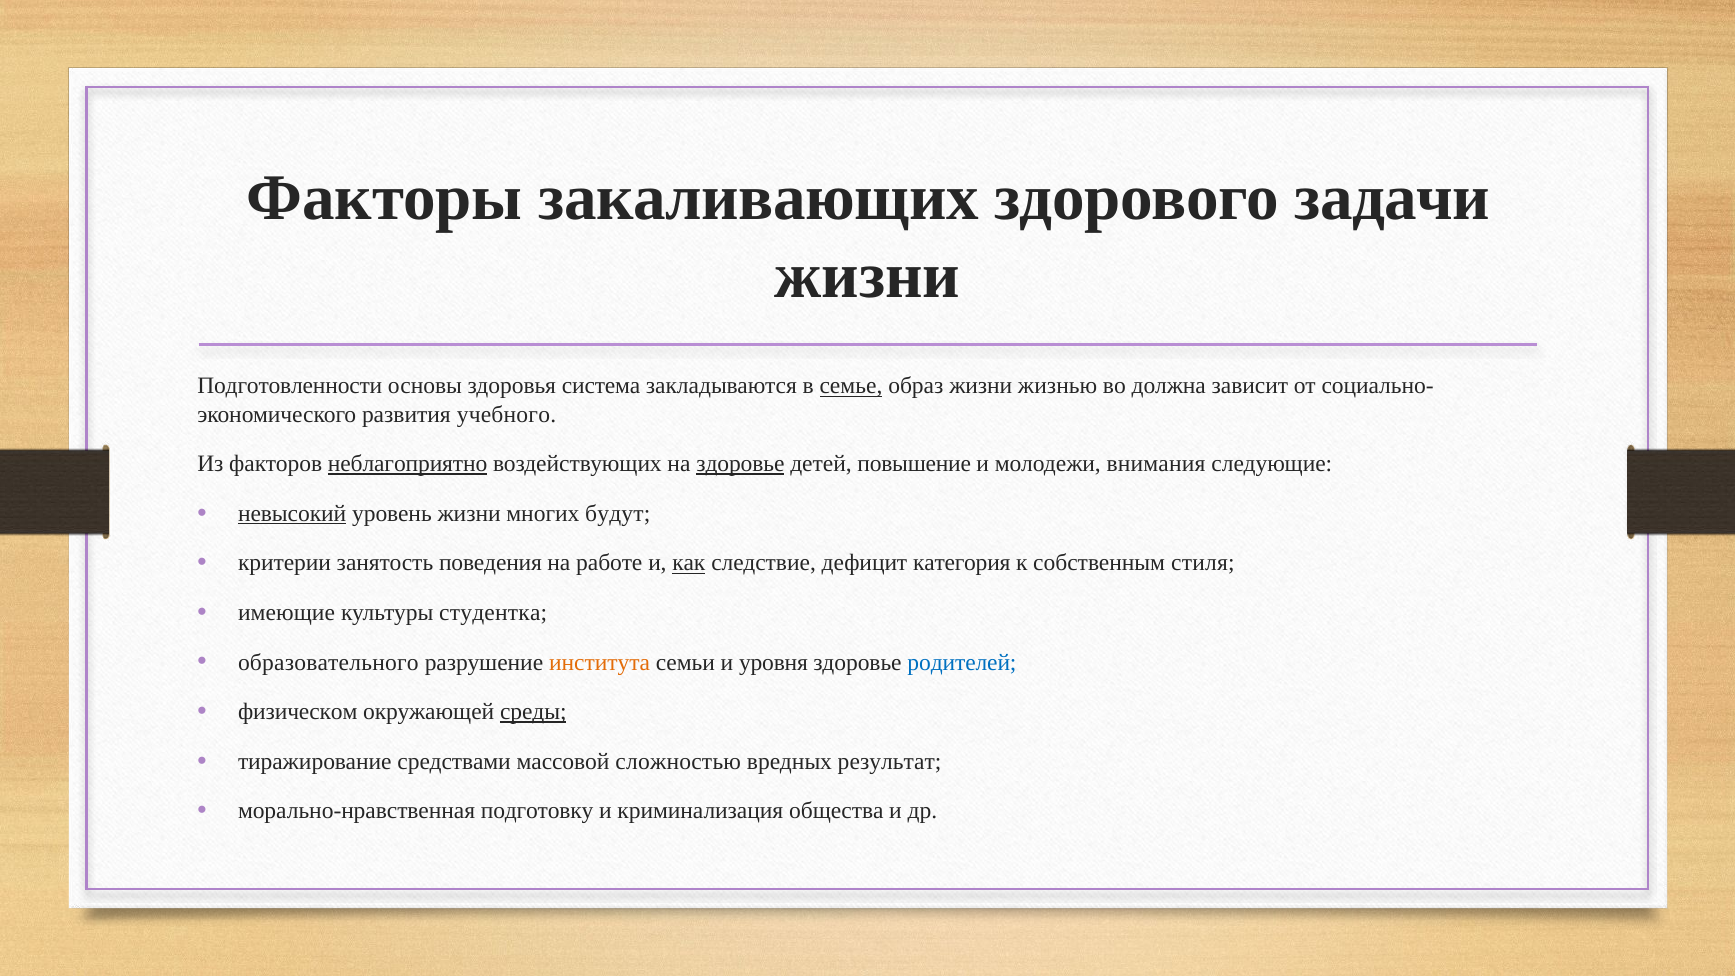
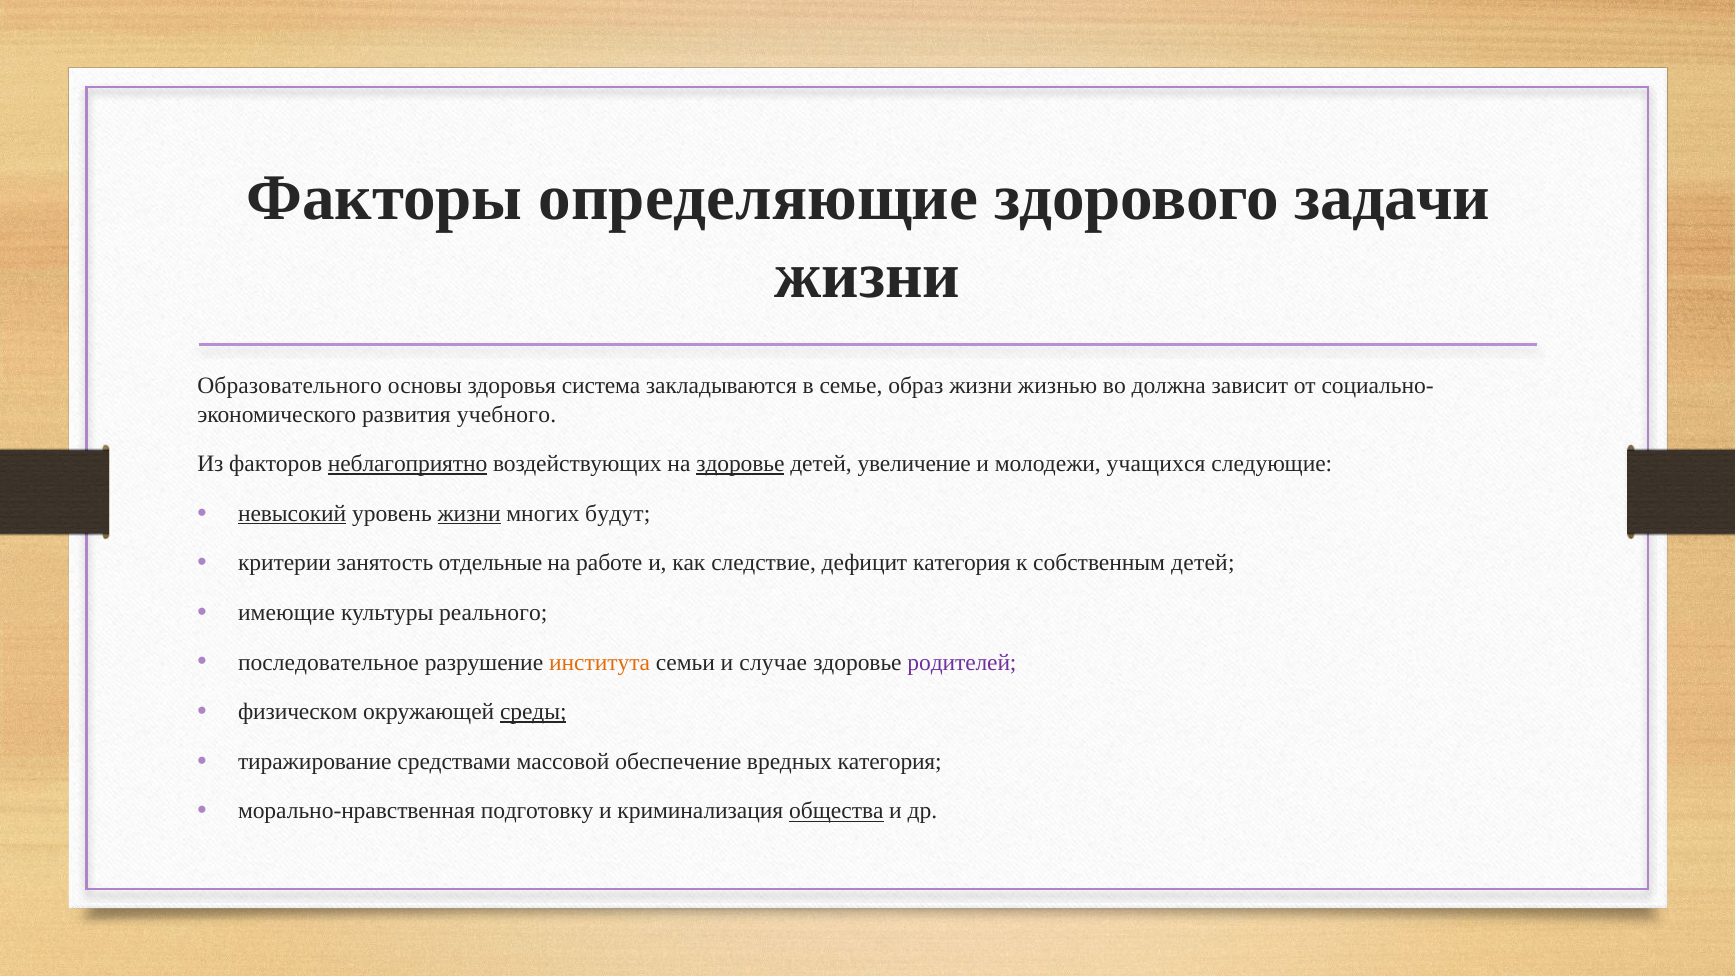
закаливающих: закаливающих -> определяющие
Подготовленности: Подготовленности -> Образовательного
семье underline: present -> none
повышение: повышение -> увеличение
внимания: внимания -> учащихся
жизни at (469, 514) underline: none -> present
поведения: поведения -> отдельные
как underline: present -> none
собственным стиля: стиля -> детей
студентка: студентка -> реального
образовательного: образовательного -> последовательное
уровня: уровня -> случае
родителей colour: blue -> purple
сложностью: сложностью -> обеспечение
вредных результат: результат -> категория
общества underline: none -> present
